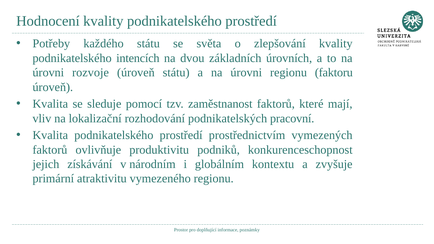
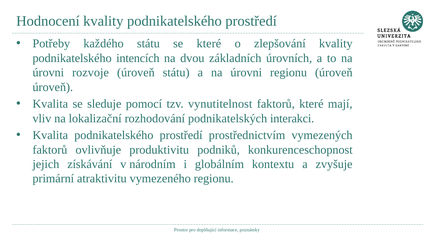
se světa: světa -> které
regionu faktoru: faktoru -> úroveň
zaměstnanost: zaměstnanost -> vynutitelnost
pracovní: pracovní -> interakci
